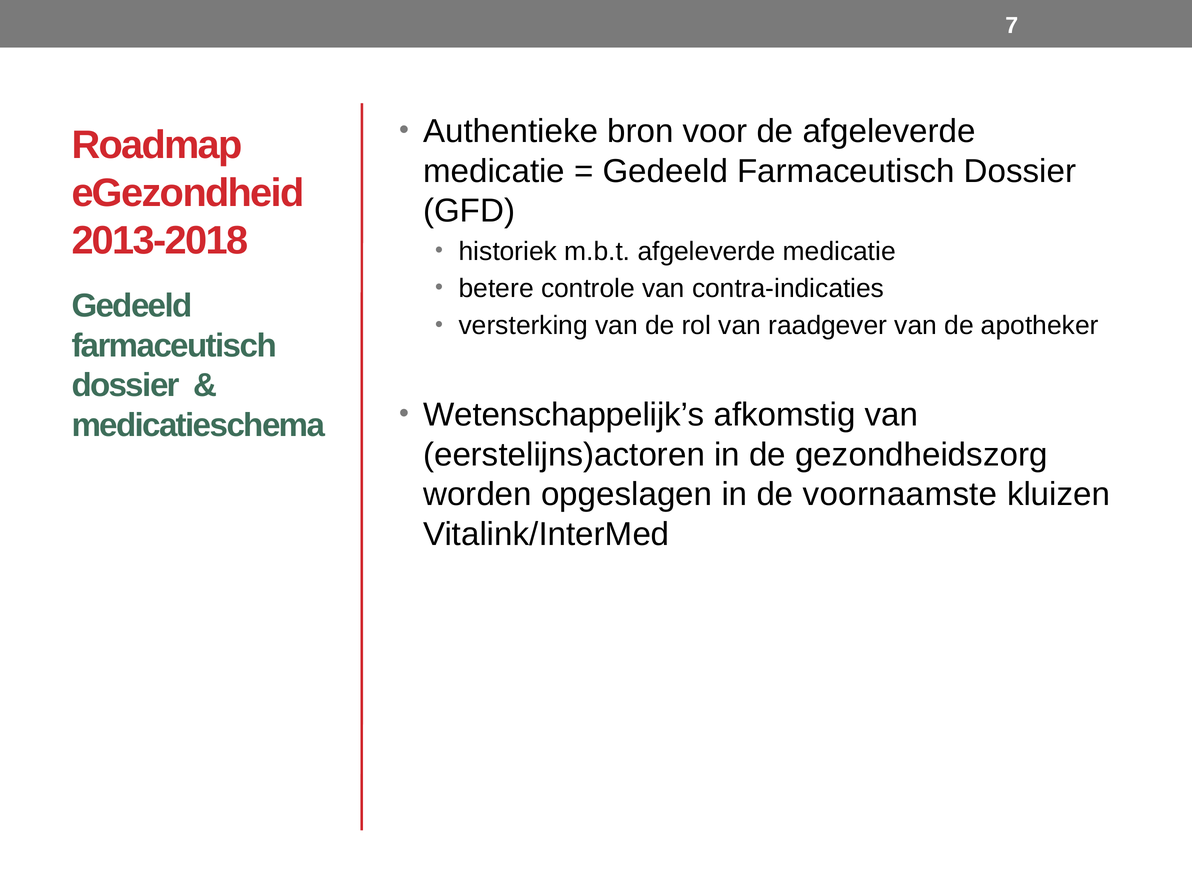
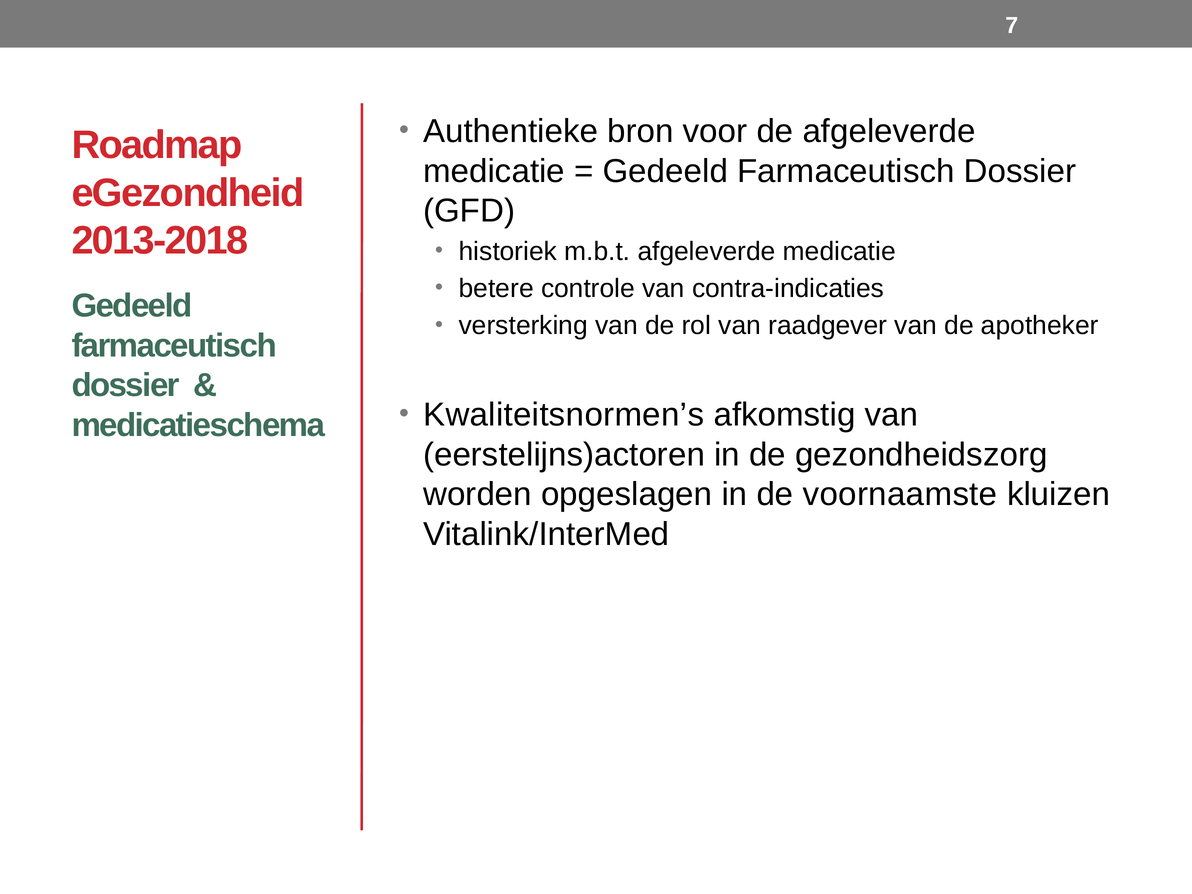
Wetenschappelijk’s: Wetenschappelijk’s -> Kwaliteitsnormen’s
